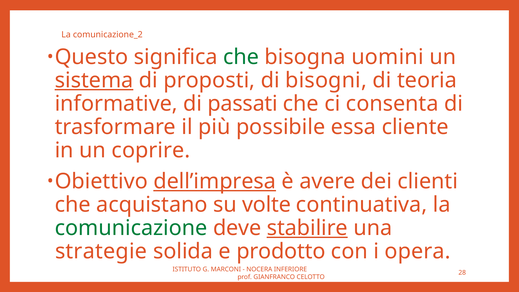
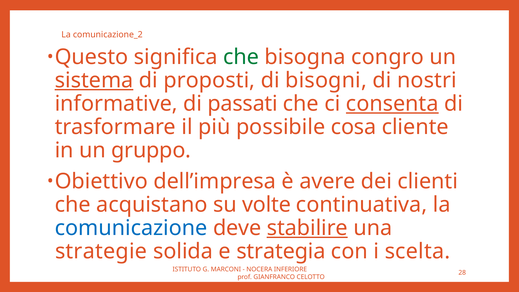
uomini: uomini -> congro
teoria: teoria -> nostri
consenta underline: none -> present
essa: essa -> cosa
coprire: coprire -> gruppo
dell’impresa underline: present -> none
comunicazione colour: green -> blue
prodotto: prodotto -> strategia
opera: opera -> scelta
